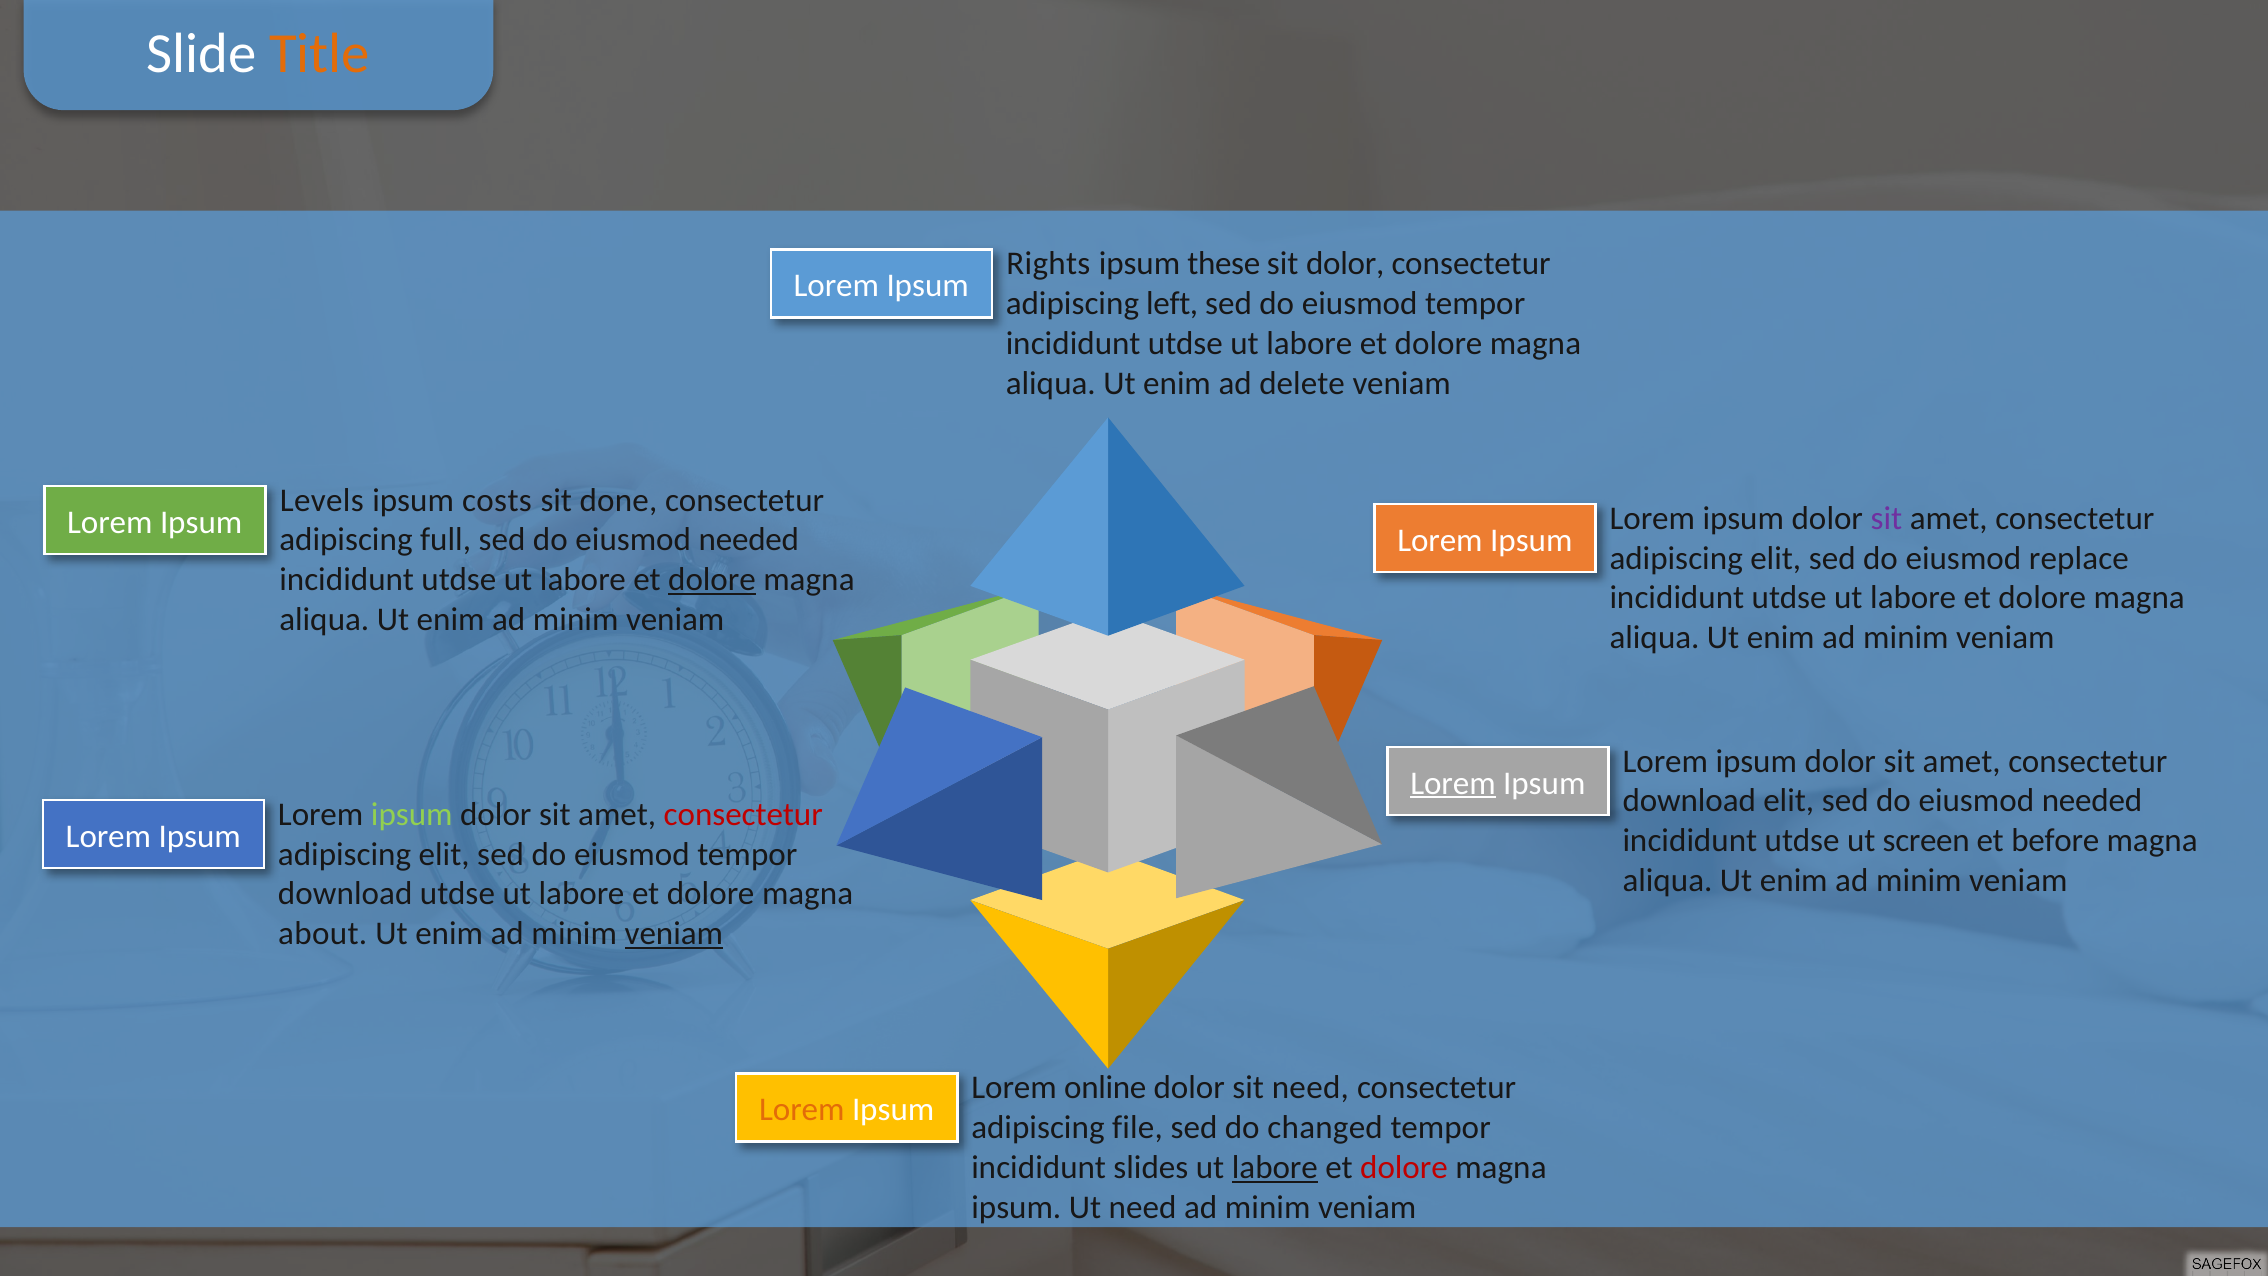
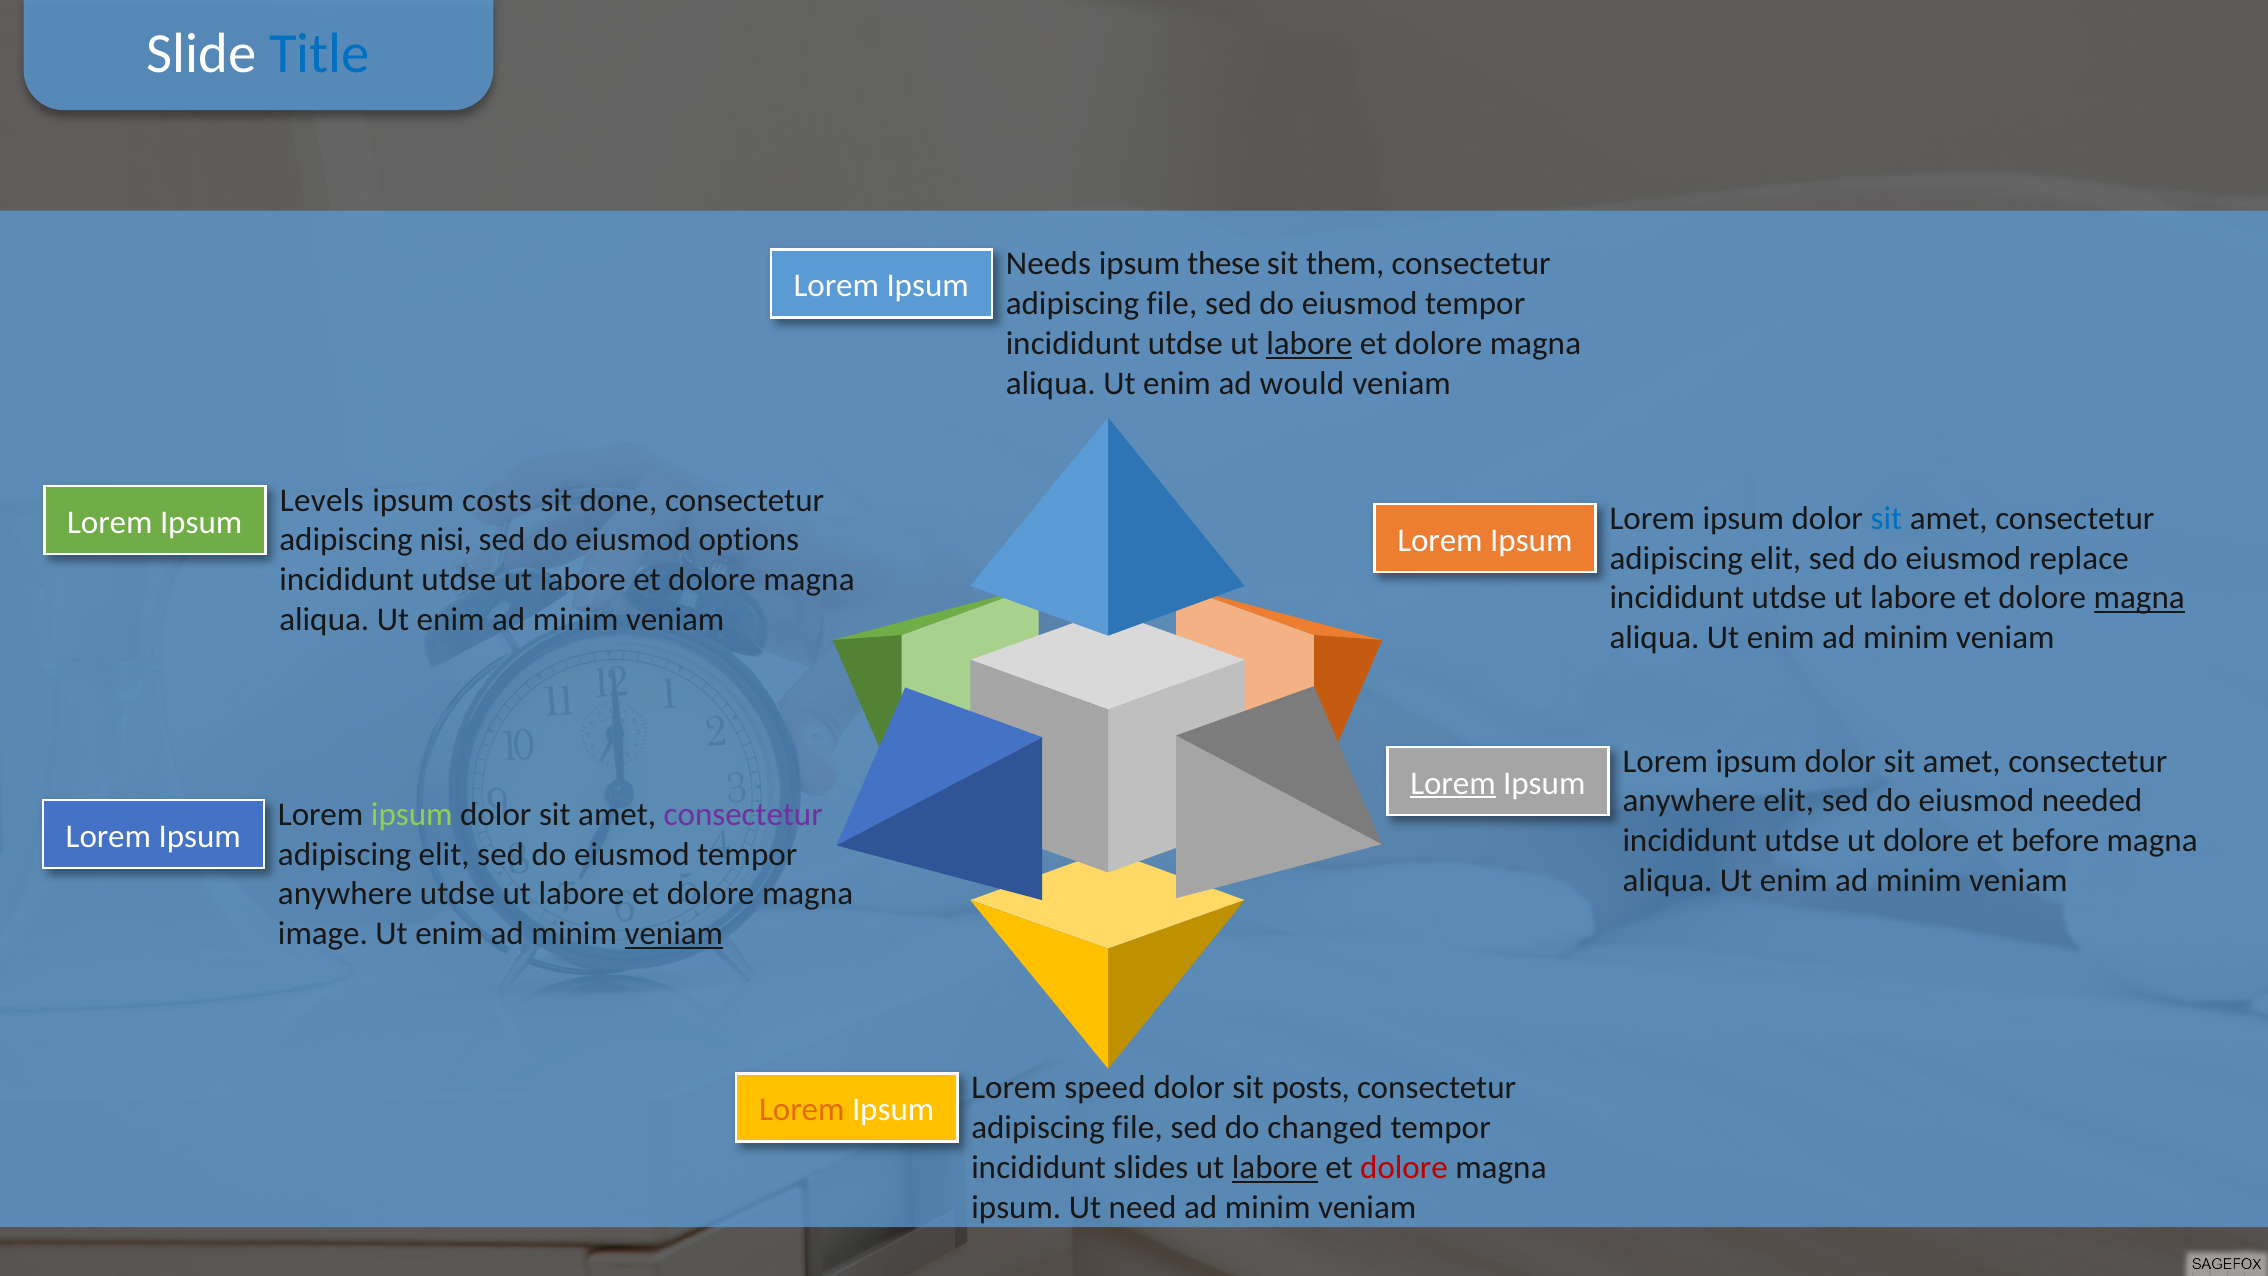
Title colour: orange -> blue
Rights: Rights -> Needs
sit dolor: dolor -> them
left at (1172, 304): left -> file
labore at (1309, 343) underline: none -> present
delete: delete -> would
sit at (1886, 518) colour: purple -> blue
full: full -> nisi
needed at (749, 540): needed -> options
dolore at (712, 580) underline: present -> none
magna at (2139, 598) underline: none -> present
download at (1689, 801): download -> anywhere
consectetur at (743, 814) colour: red -> purple
ut screen: screen -> dolore
download at (345, 894): download -> anywhere
about: about -> image
online: online -> speed
sit need: need -> posts
